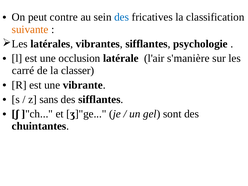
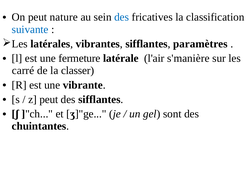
contre: contre -> nature
suivante colour: orange -> blue
psychologie: psychologie -> paramètres
occlusion: occlusion -> fermeture
z sans: sans -> peut
